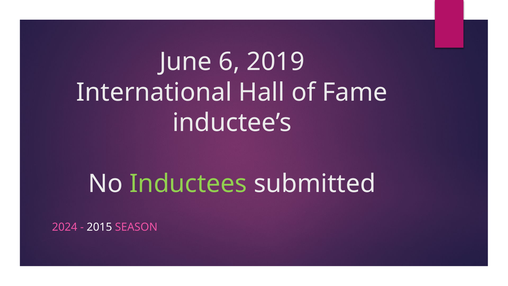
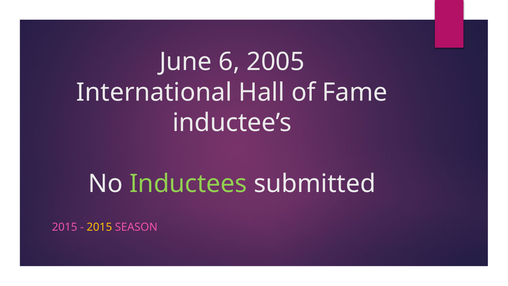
2019: 2019 -> 2005
2024 at (65, 227): 2024 -> 2015
2015 at (99, 227) colour: white -> yellow
